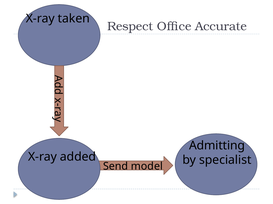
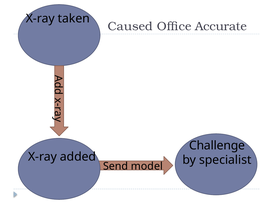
Respect: Respect -> Caused
Admitting: Admitting -> Challenge
